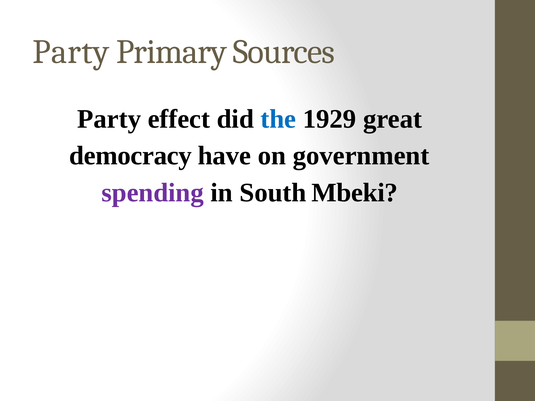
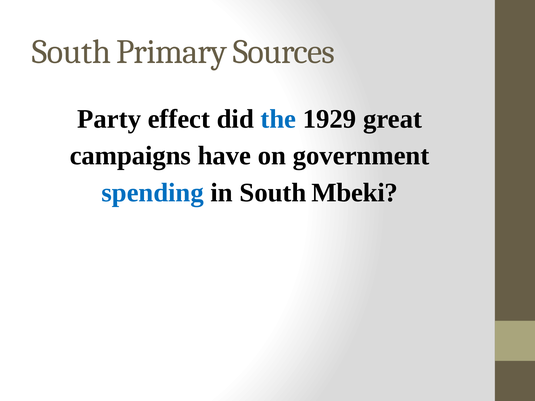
Party at (71, 52): Party -> South
democracy: democracy -> campaigns
spending colour: purple -> blue
